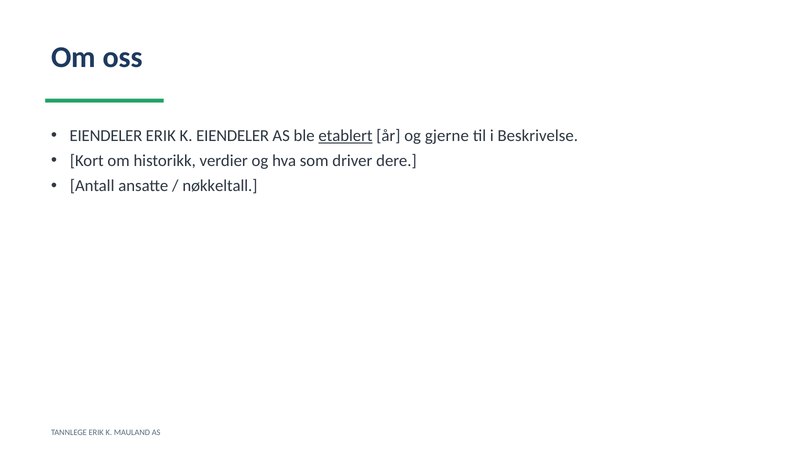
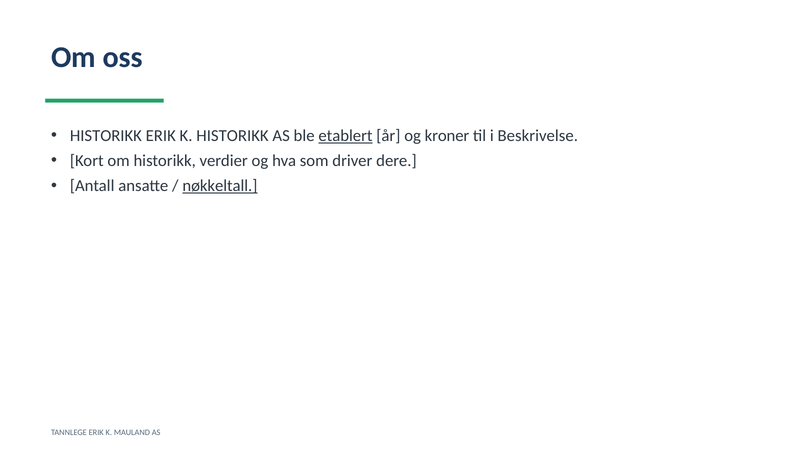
EIENDELER at (106, 136): EIENDELER -> HISTORIKK
K EIENDELER: EIENDELER -> HISTORIKK
gjerne: gjerne -> kroner
nøkkeltall underline: none -> present
